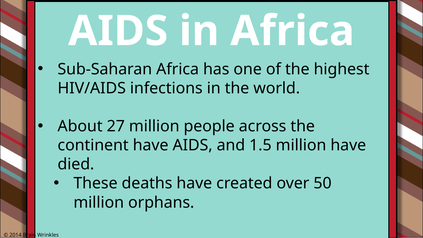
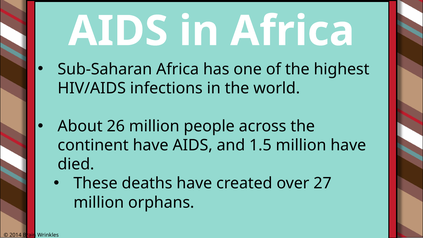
27: 27 -> 26
50: 50 -> 27
